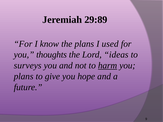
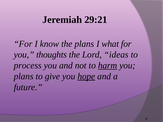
29:89: 29:89 -> 29:21
used: used -> what
surveys: surveys -> process
hope underline: none -> present
